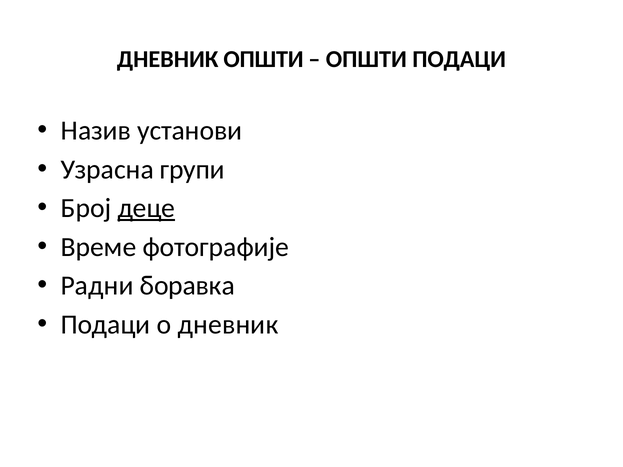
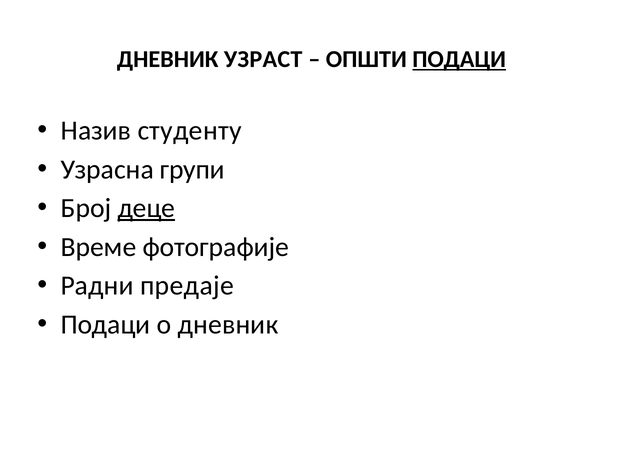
ДНЕВНИК ОПШТИ: ОПШТИ -> УЗРАСТ
ПОДАЦИ at (459, 59) underline: none -> present
установи: установи -> студенту
боравка: боравка -> предаје
